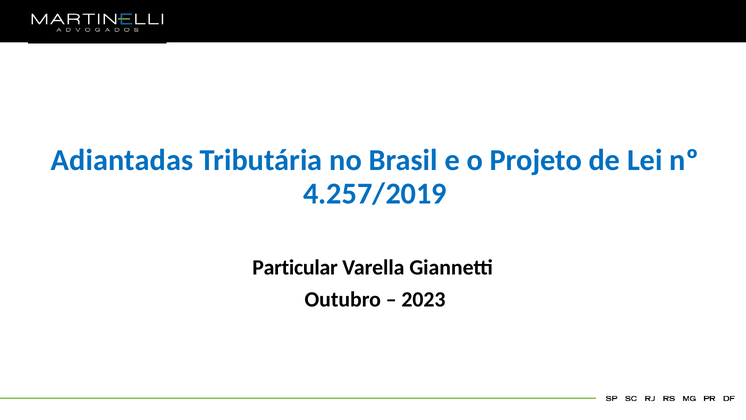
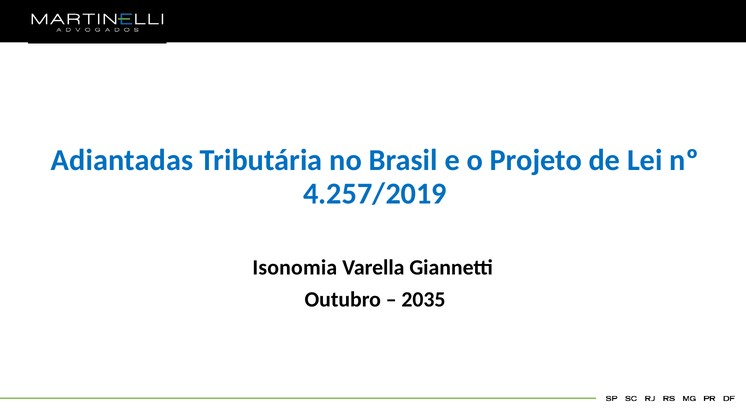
Particular: Particular -> Isonomia
2023: 2023 -> 2035
